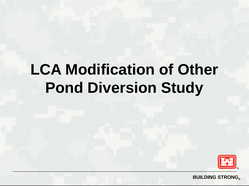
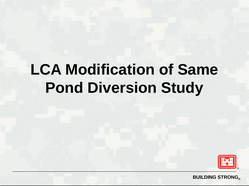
Other: Other -> Same
